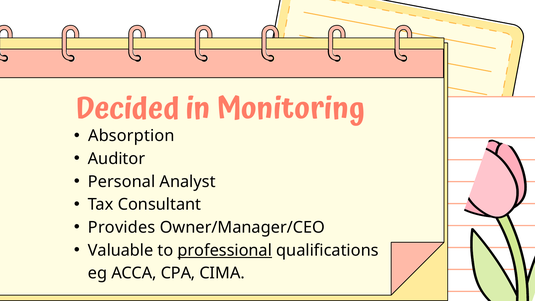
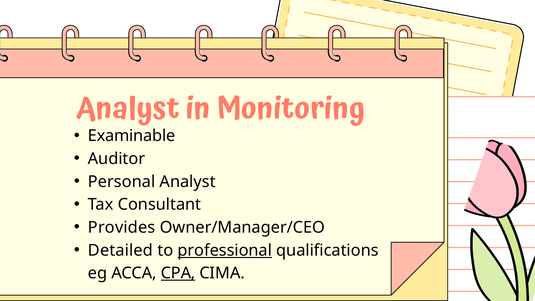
Decided at (128, 108): Decided -> Analyst
Absorption: Absorption -> Examinable
Valuable: Valuable -> Detailed
CPA underline: none -> present
